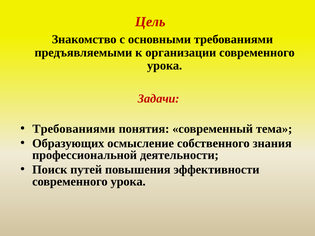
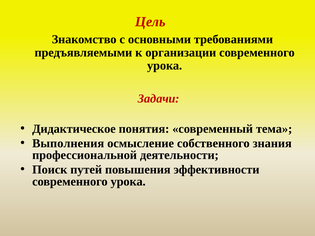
Требованиями at (74, 129): Требованиями -> Дидактическое
Образующих: Образующих -> Выполнения
